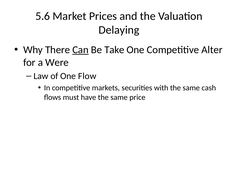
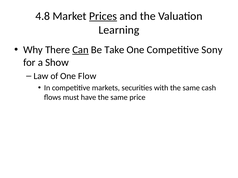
5.6: 5.6 -> 4.8
Prices underline: none -> present
Delaying: Delaying -> Learning
Alter: Alter -> Sony
Were: Were -> Show
